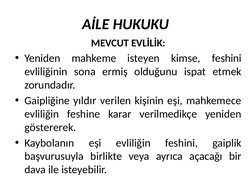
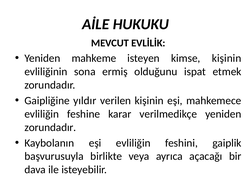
kimse feshini: feshini -> kişinin
göstererek at (50, 128): göstererek -> zorundadır
